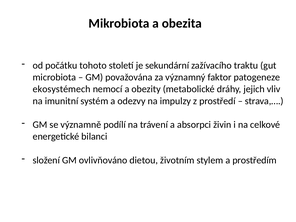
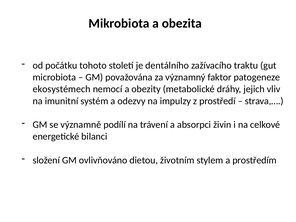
sekundární: sekundární -> dentálního
